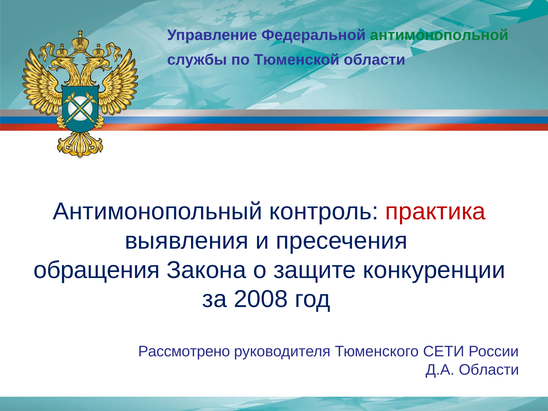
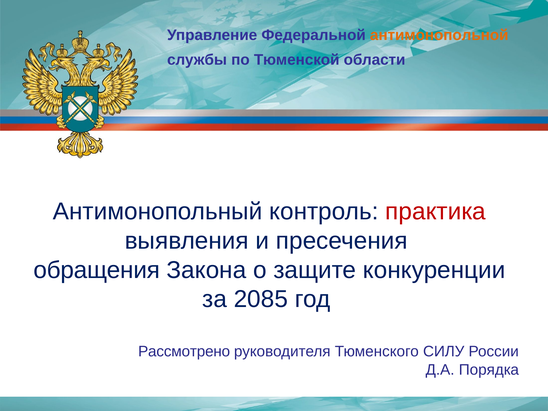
антимонопольной colour: green -> orange
2008: 2008 -> 2085
СЕТИ: СЕТИ -> СИЛУ
Д.А Области: Области -> Порядка
